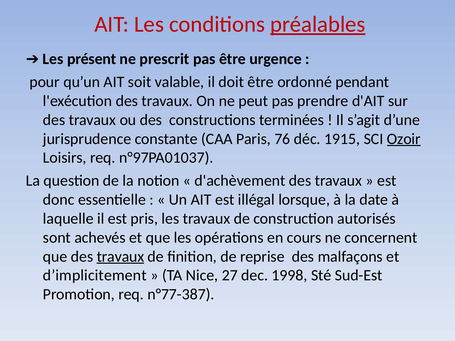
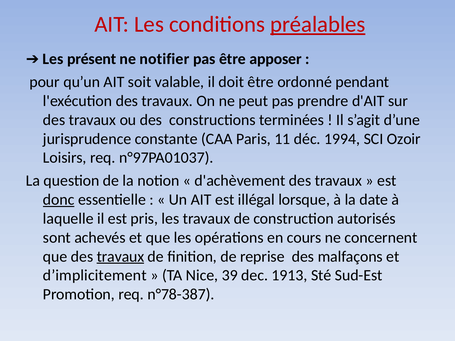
prescrit: prescrit -> notifier
urgence: urgence -> apposer
76: 76 -> 11
1915: 1915 -> 1994
Ozoir underline: present -> none
donc underline: none -> present
27: 27 -> 39
1998: 1998 -> 1913
n°77-387: n°77-387 -> n°78-387
